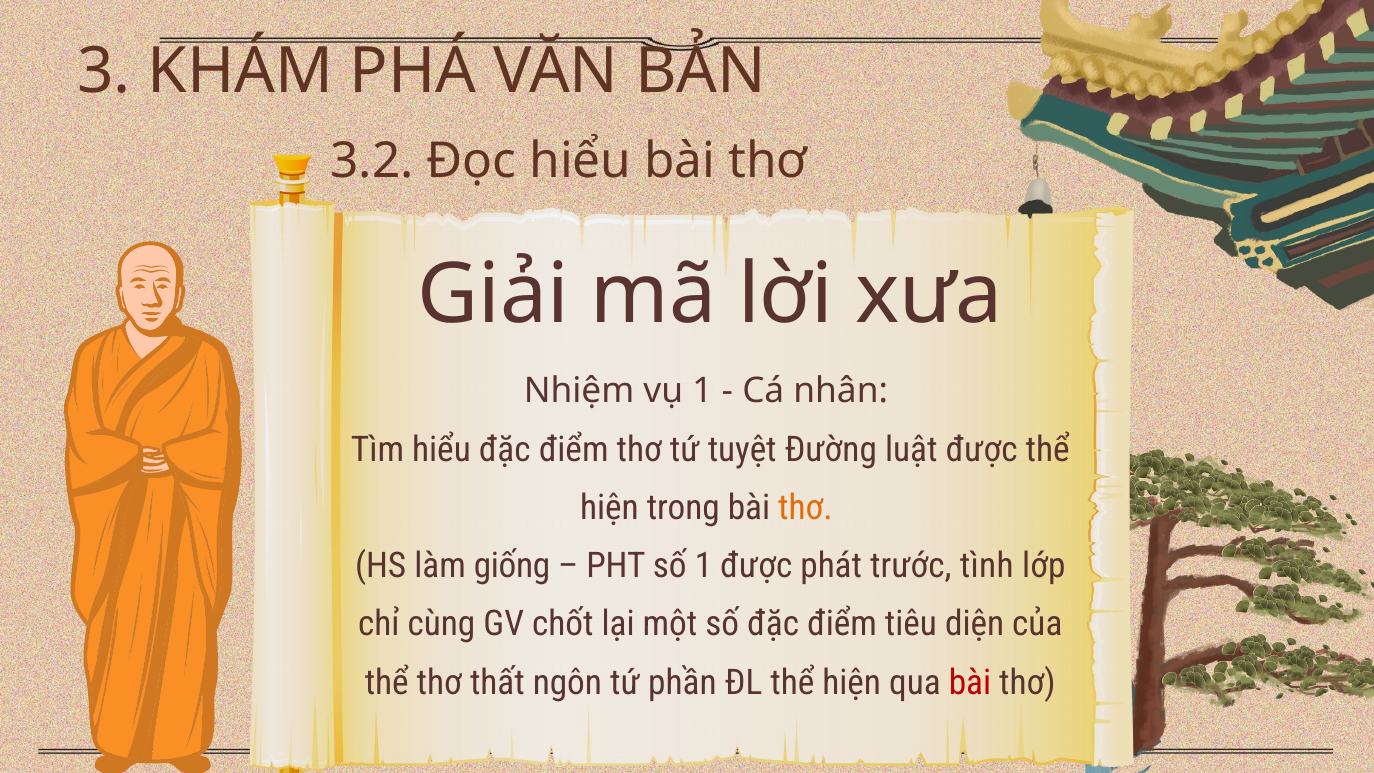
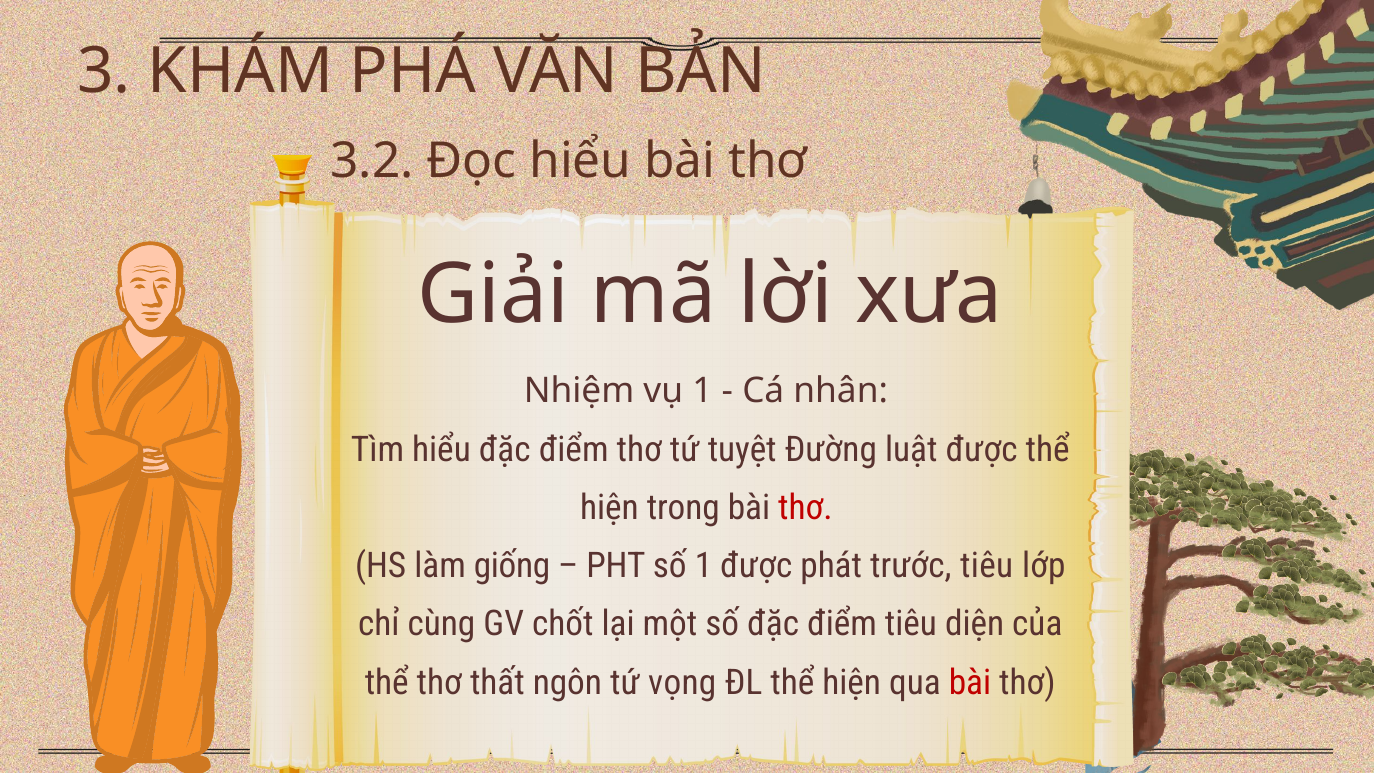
thơ at (805, 508) colour: orange -> red
trước tình: tình -> tiêu
phần: phần -> vọng
